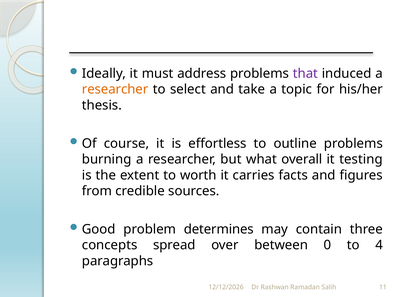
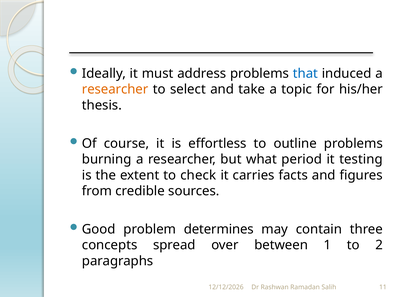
that colour: purple -> blue
overall: overall -> period
worth: worth -> check
0: 0 -> 1
4: 4 -> 2
